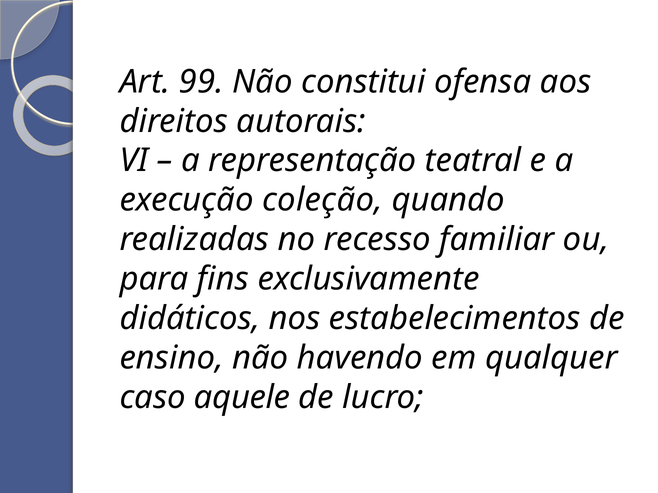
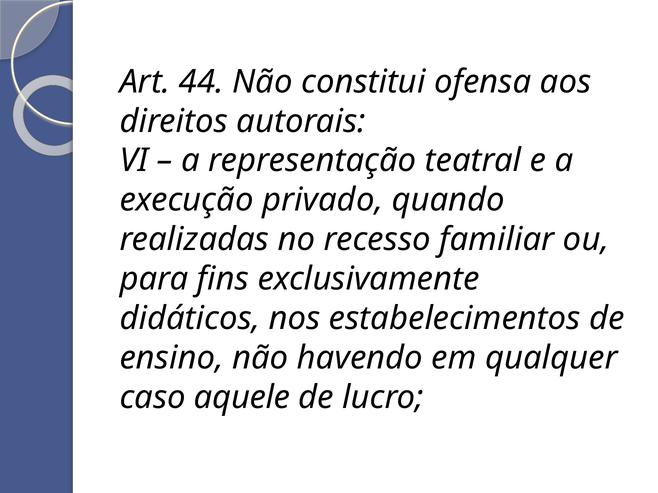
99: 99 -> 44
coleção: coleção -> privado
